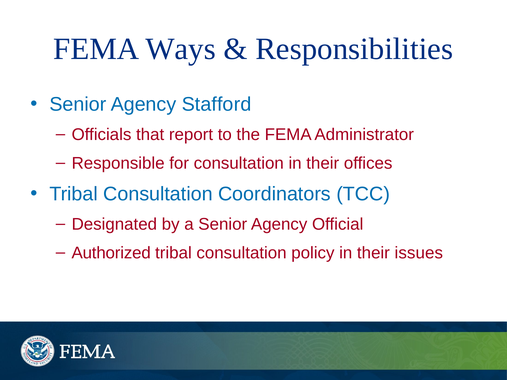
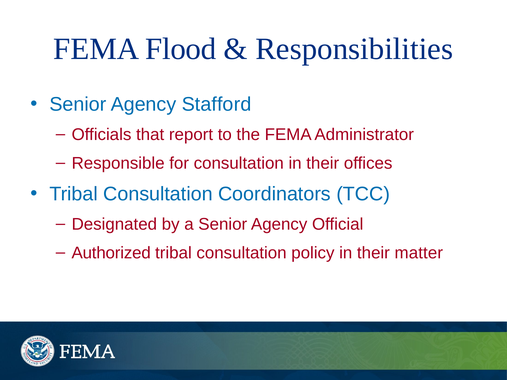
Ways: Ways -> Flood
issues: issues -> matter
